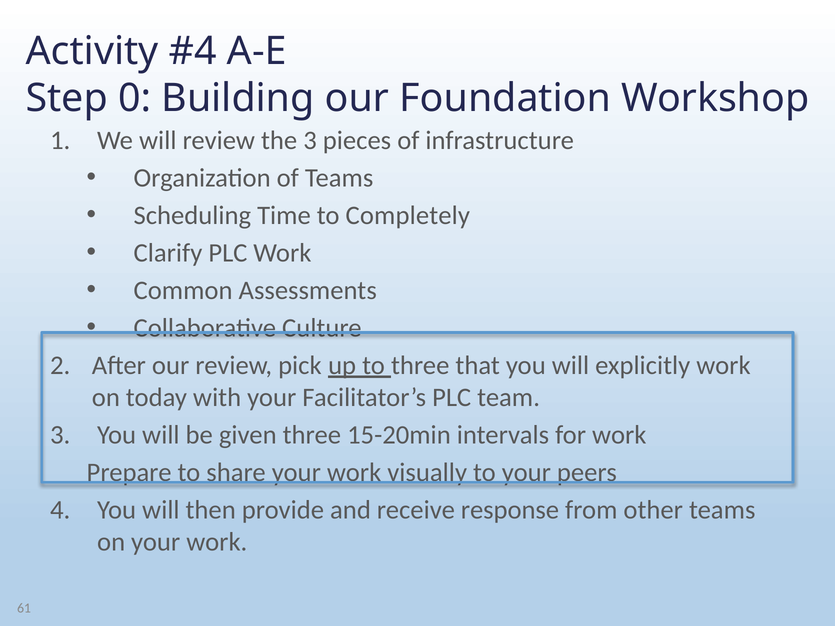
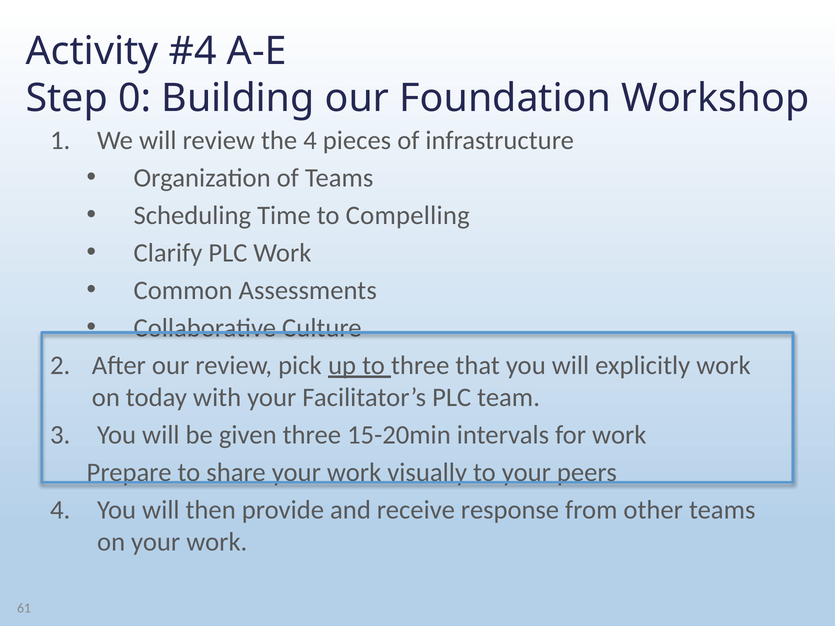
the 3: 3 -> 4
Completely: Completely -> Compelling
